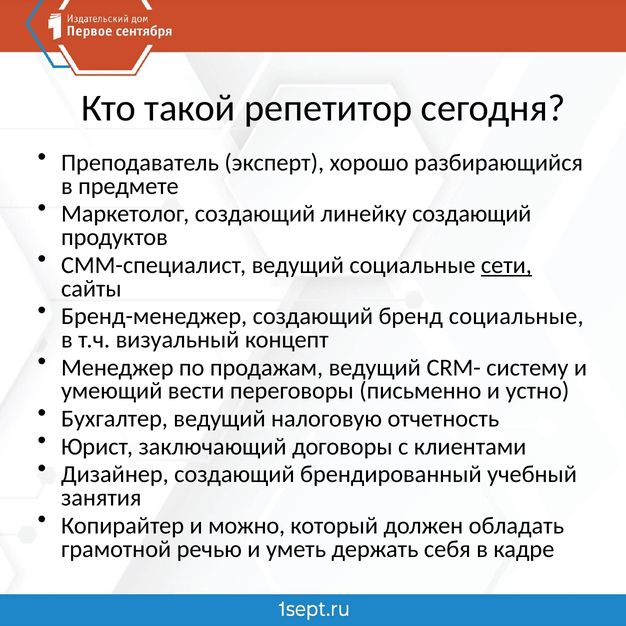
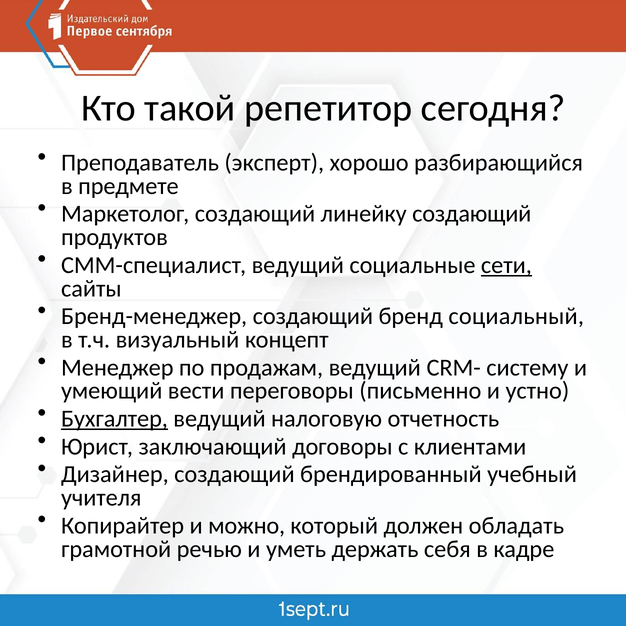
бренд социальные: социальные -> социальный
Бухгалтер underline: none -> present
занятия: занятия -> учителя
